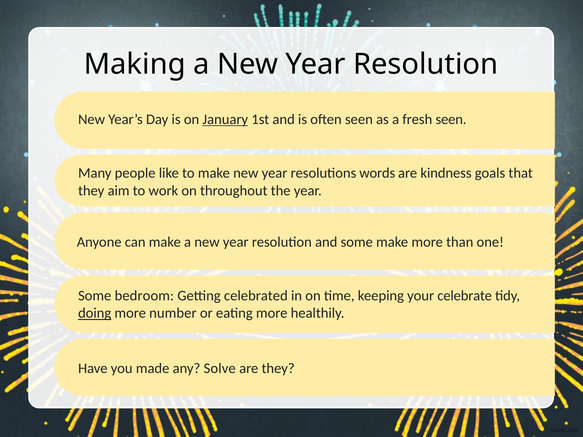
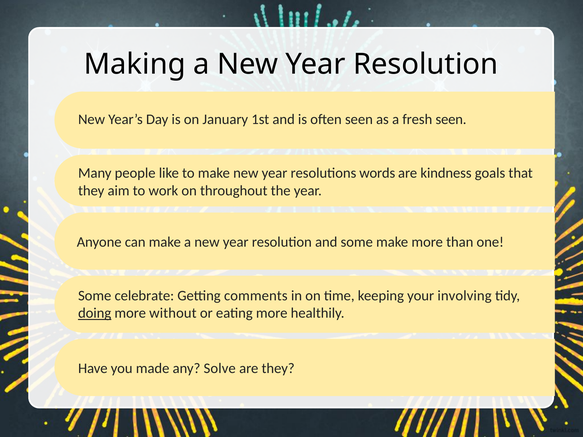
January underline: present -> none
bedroom: bedroom -> celebrate
celebrated: celebrated -> comments
celebrate: celebrate -> involving
number: number -> without
